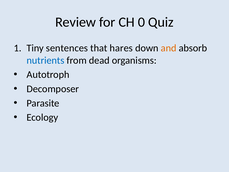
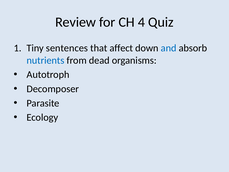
0: 0 -> 4
hares: hares -> affect
and colour: orange -> blue
